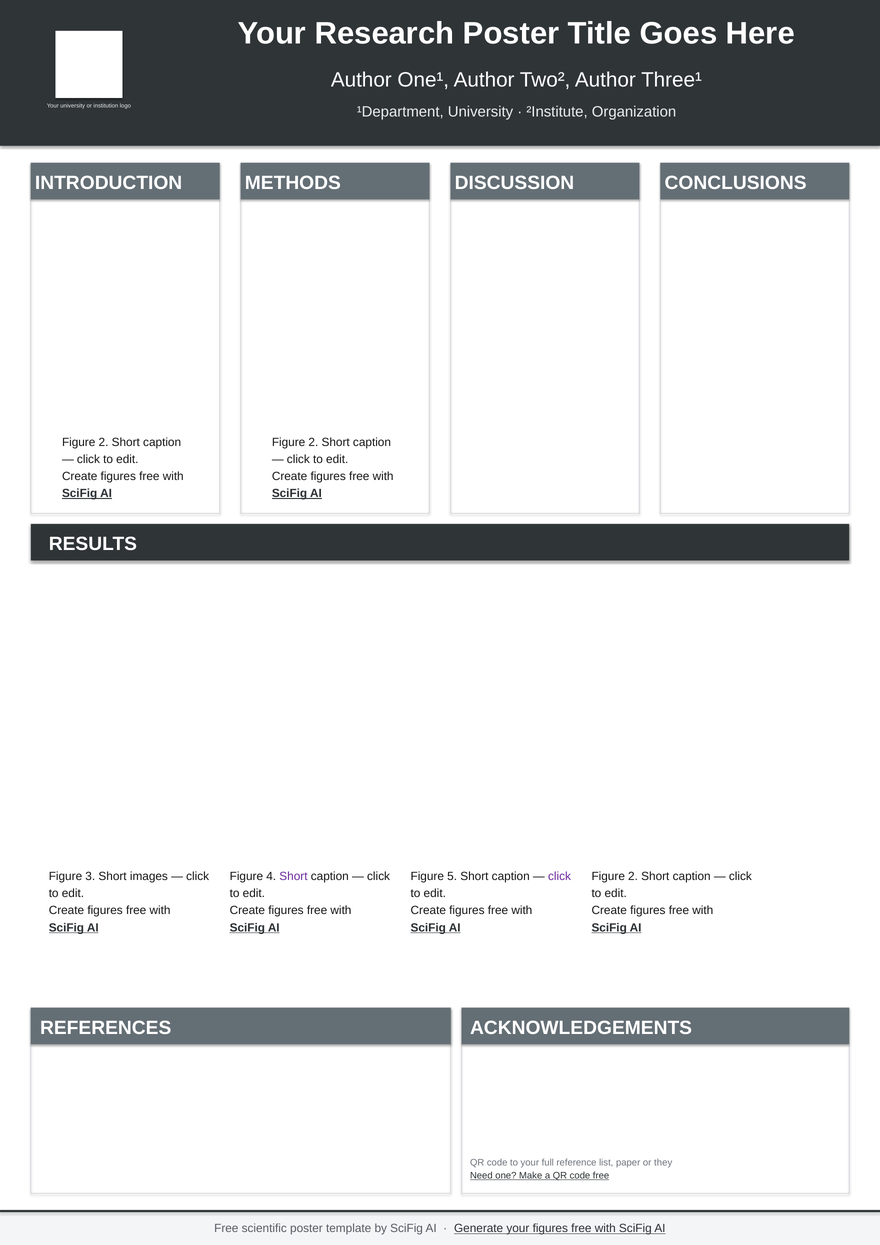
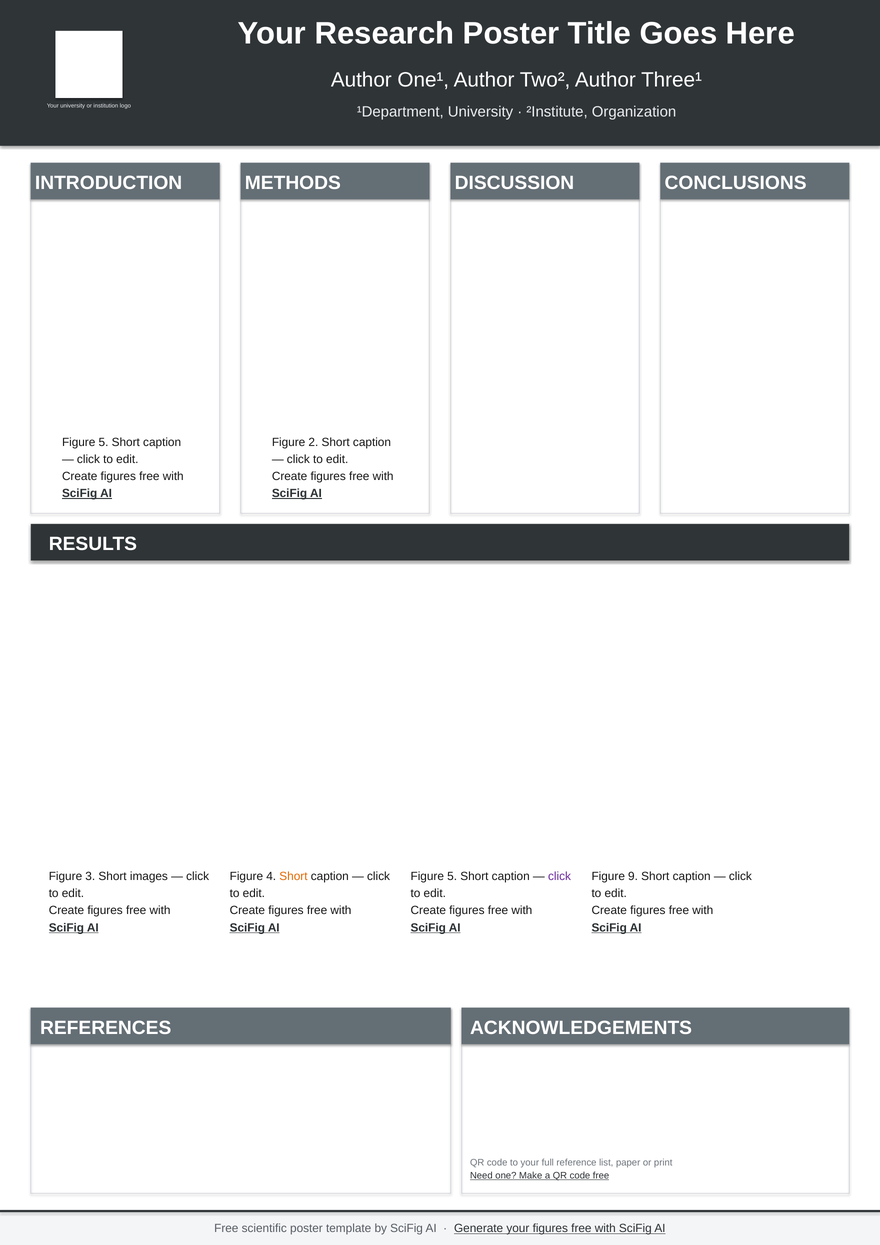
2 at (103, 442): 2 -> 5
Short at (293, 876) colour: purple -> orange
2 at (633, 876): 2 -> 9
they: they -> print
